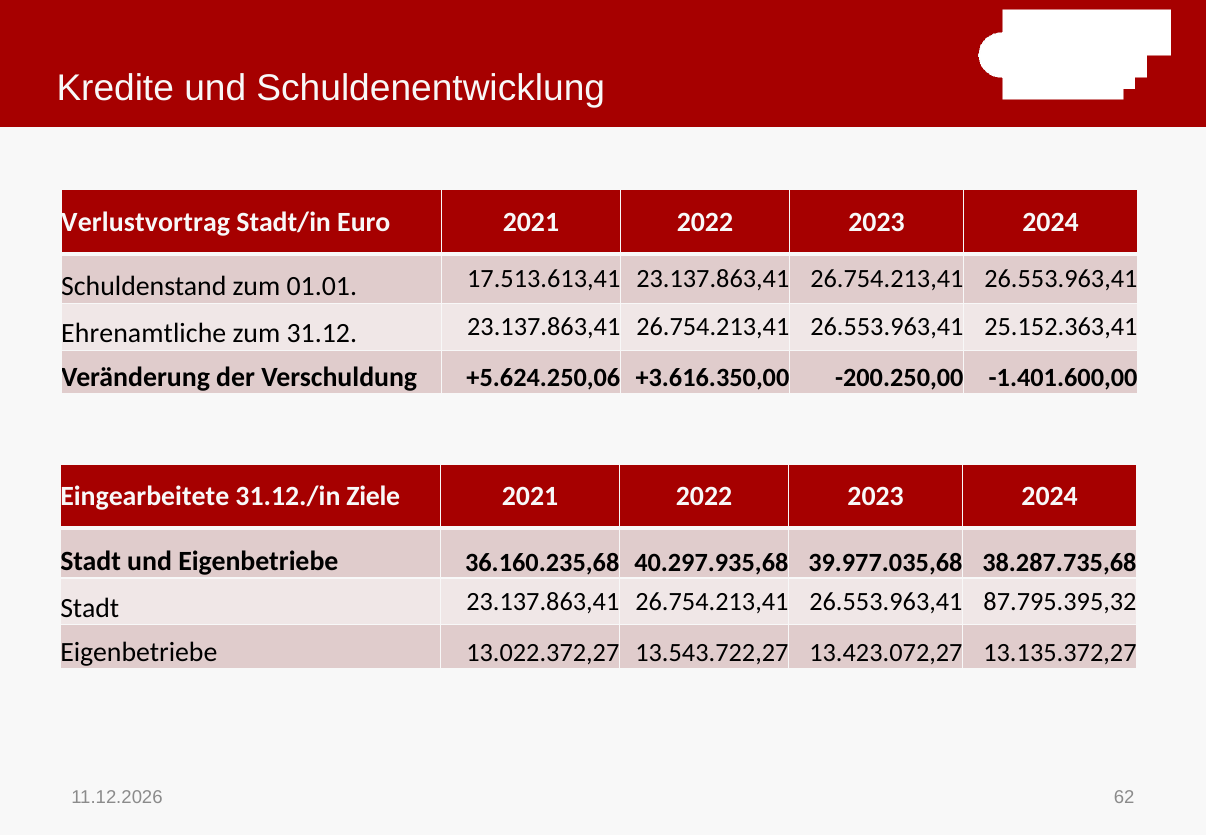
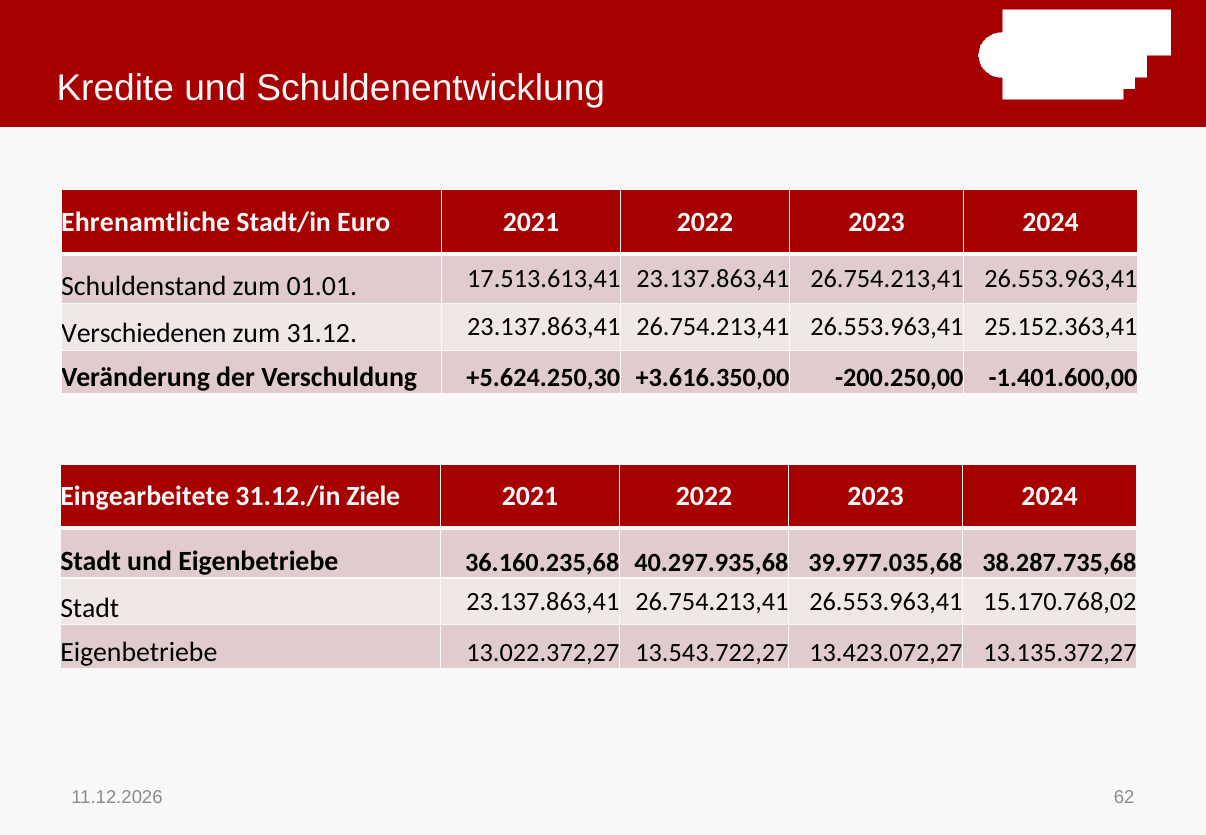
Verlustvortrag: Verlustvortrag -> Ehrenamtliche
Ehrenamtliche: Ehrenamtliche -> Verschiedenen
+5.624.250,06: +5.624.250,06 -> +5.624.250,30
87.795.395,32: 87.795.395,32 -> 15.170.768,02
